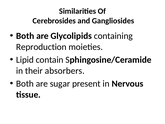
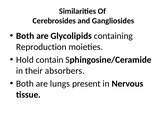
Lipid: Lipid -> Hold
sugar: sugar -> lungs
